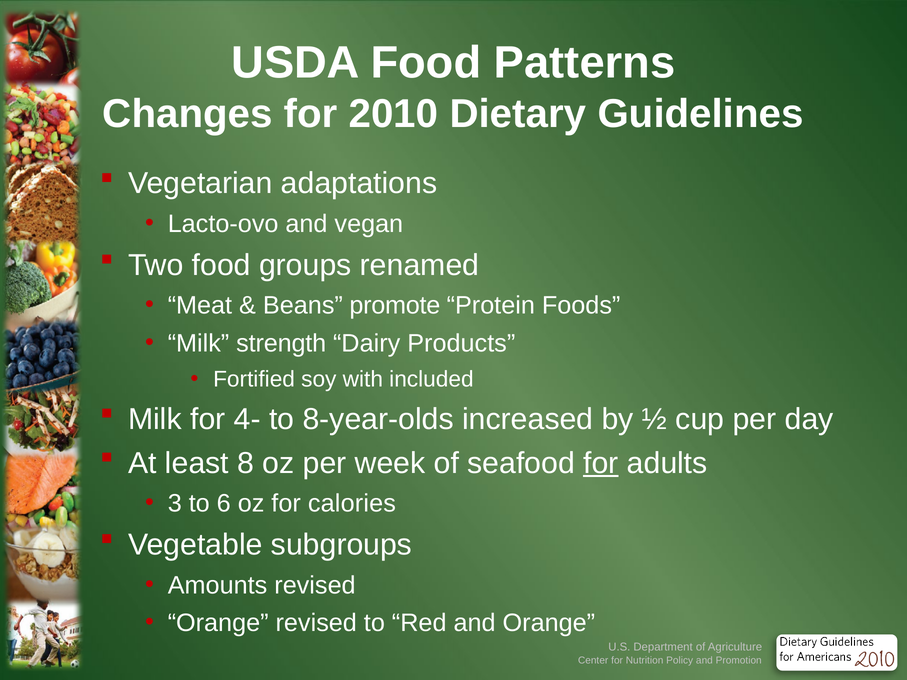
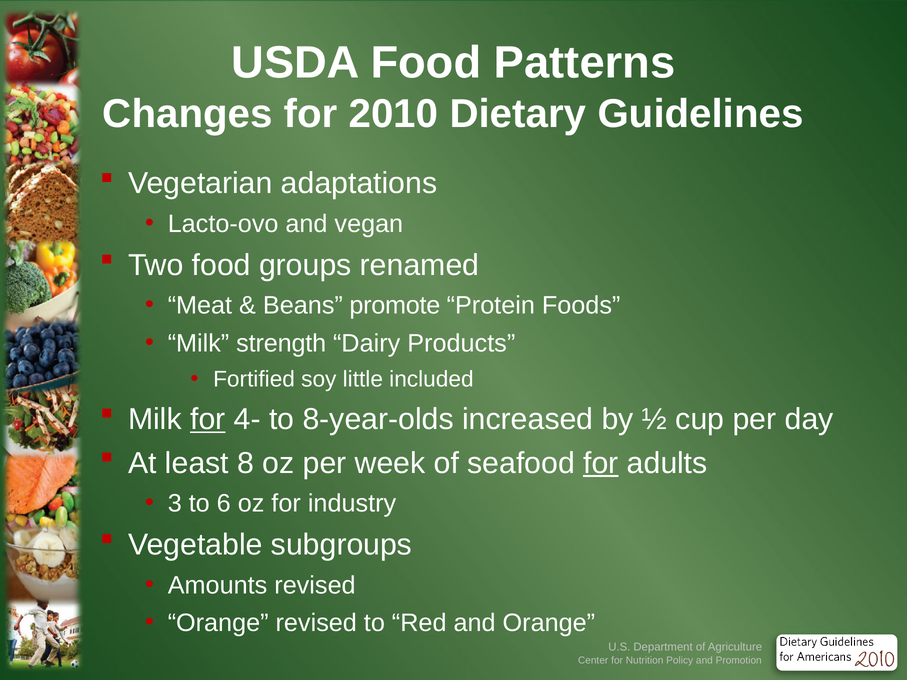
with: with -> little
for at (208, 419) underline: none -> present
calories: calories -> industry
